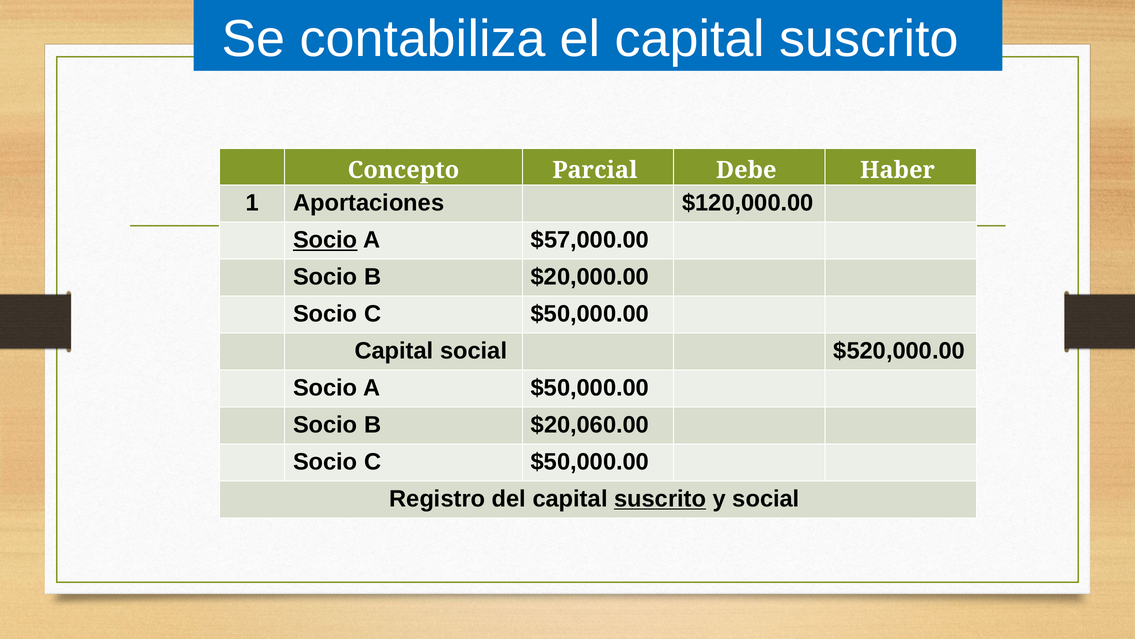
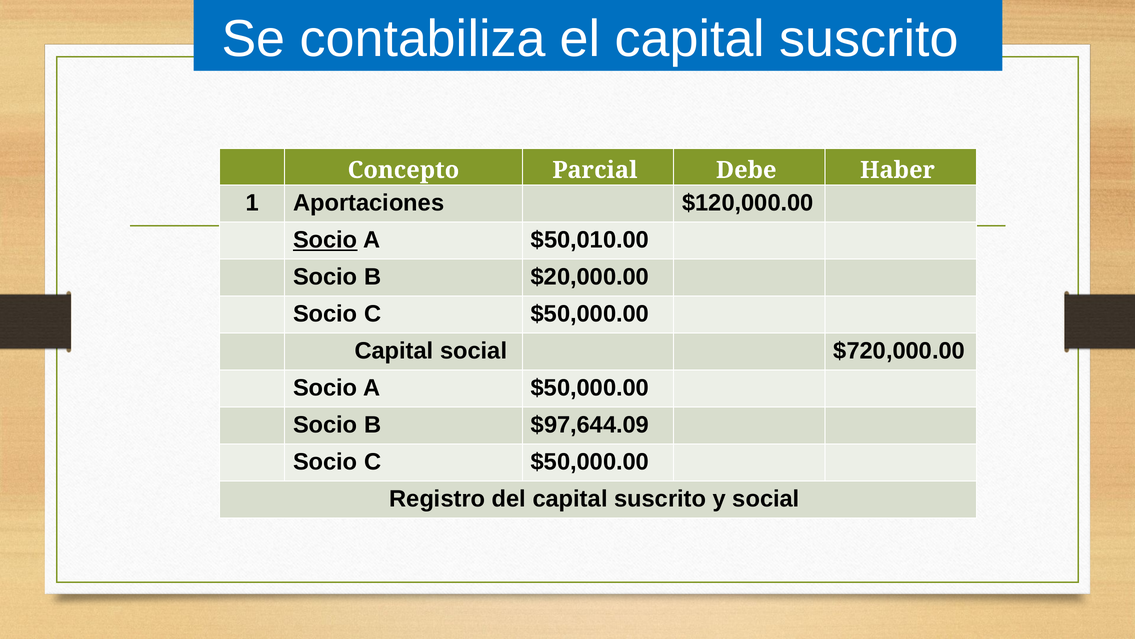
$57,000.00: $57,000.00 -> $50,010.00
$520,000.00: $520,000.00 -> $720,000.00
$20,060.00: $20,060.00 -> $97,644.09
suscrito at (660, 498) underline: present -> none
